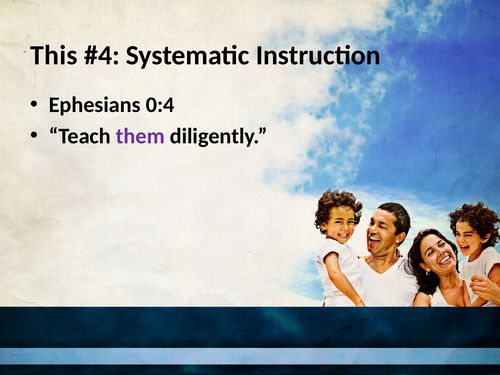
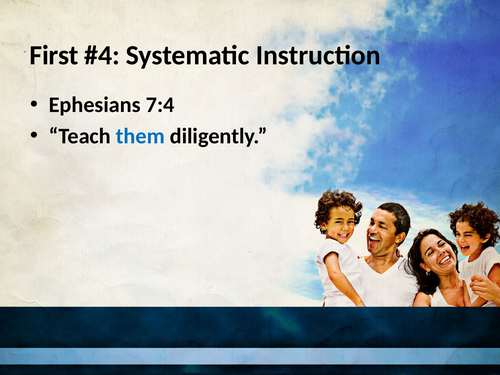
This: This -> First
0:4: 0:4 -> 7:4
them colour: purple -> blue
